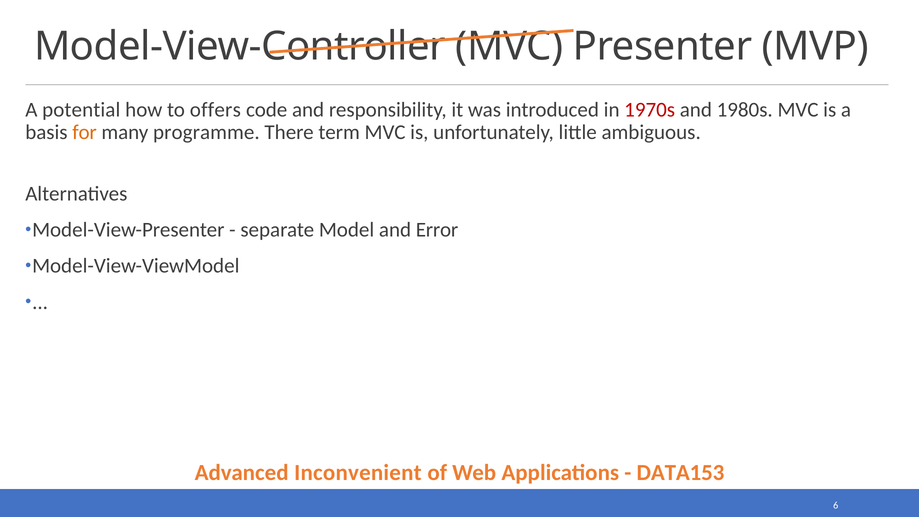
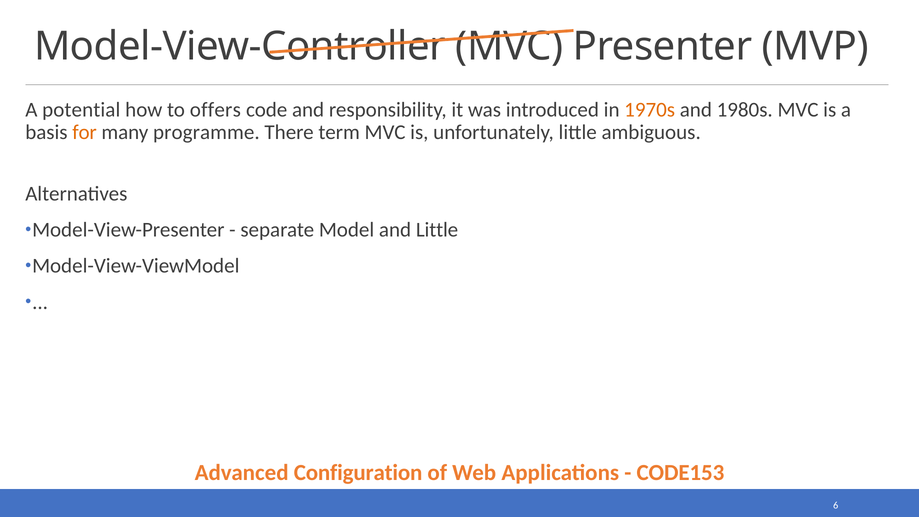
1970s colour: red -> orange
and Error: Error -> Little
Inconvenient: Inconvenient -> Configuration
DATA153: DATA153 -> CODE153
